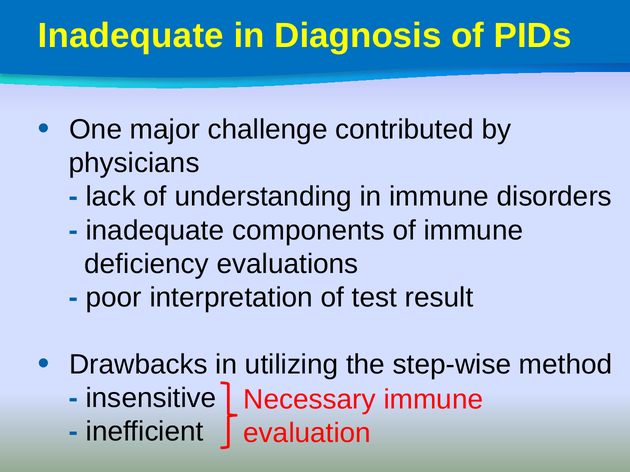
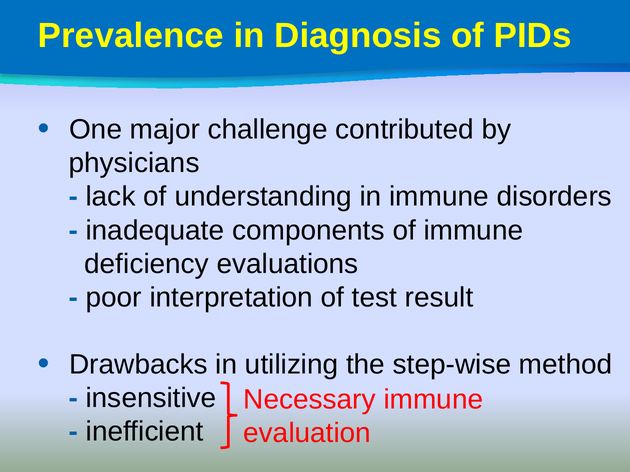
Inadequate at (131, 36): Inadequate -> Prevalence
